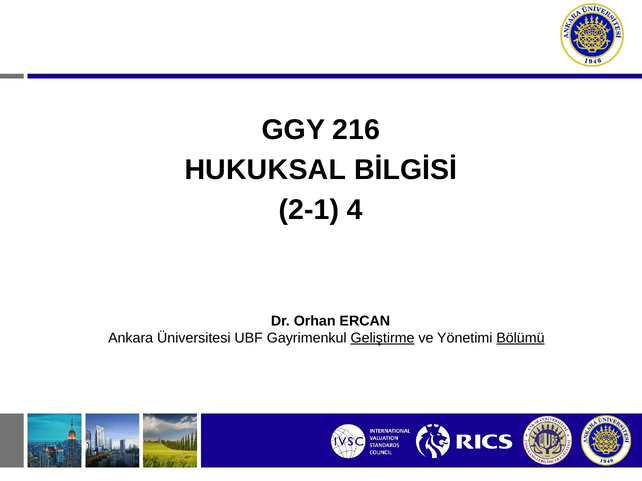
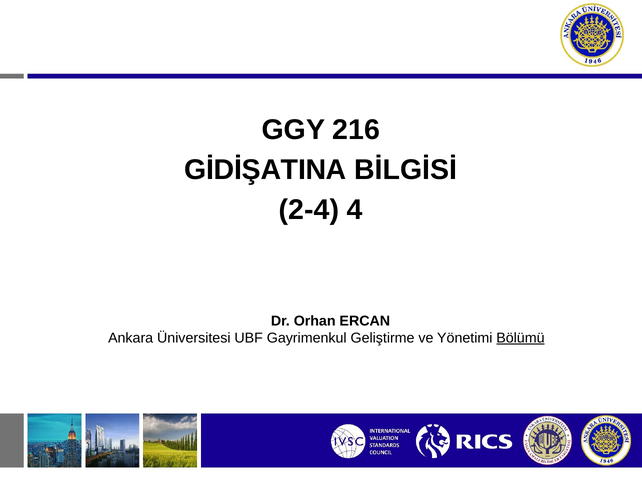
HUKUKSAL: HUKUKSAL -> GİDİŞATINA
2-1: 2-1 -> 2-4
Geliştirme underline: present -> none
